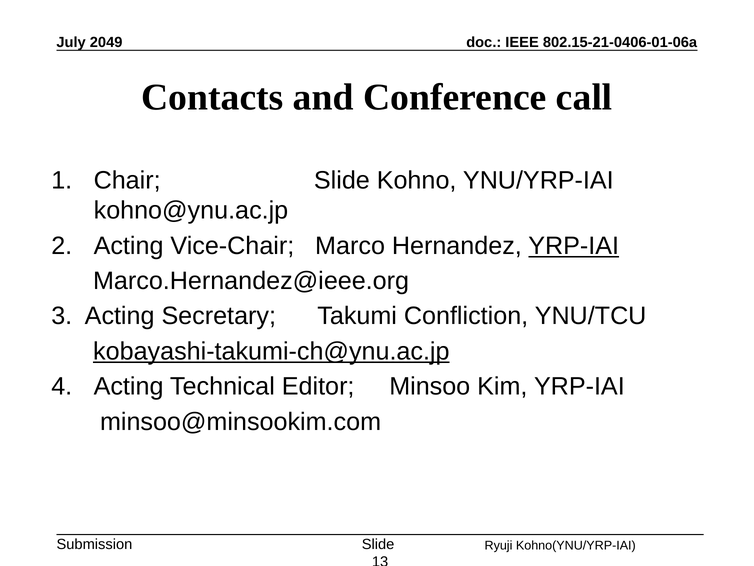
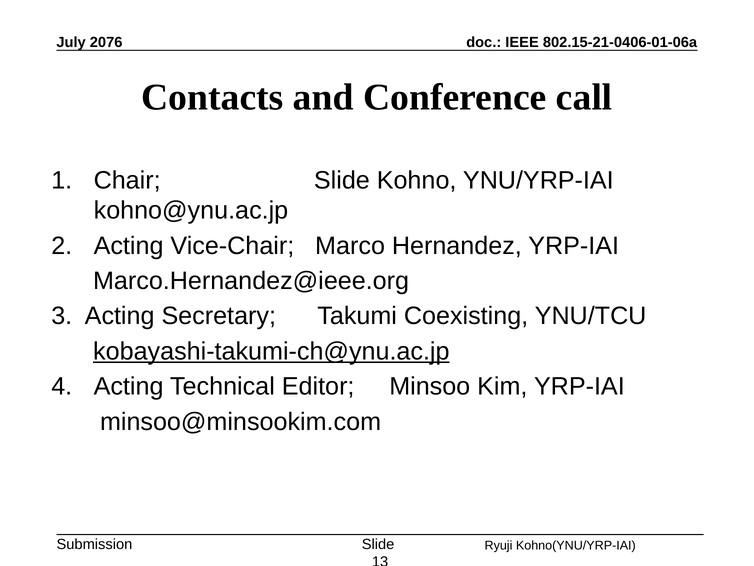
2049: 2049 -> 2076
YRP-IAI at (574, 246) underline: present -> none
Confliction: Confliction -> Coexisting
